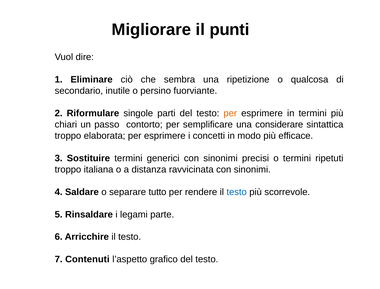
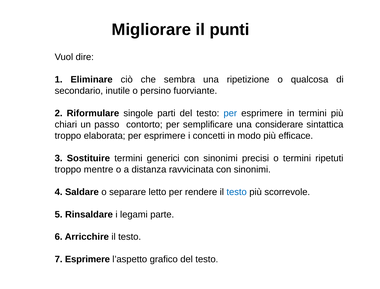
per at (230, 113) colour: orange -> blue
italiana: italiana -> mentre
tutto: tutto -> letto
7 Contenuti: Contenuti -> Esprimere
